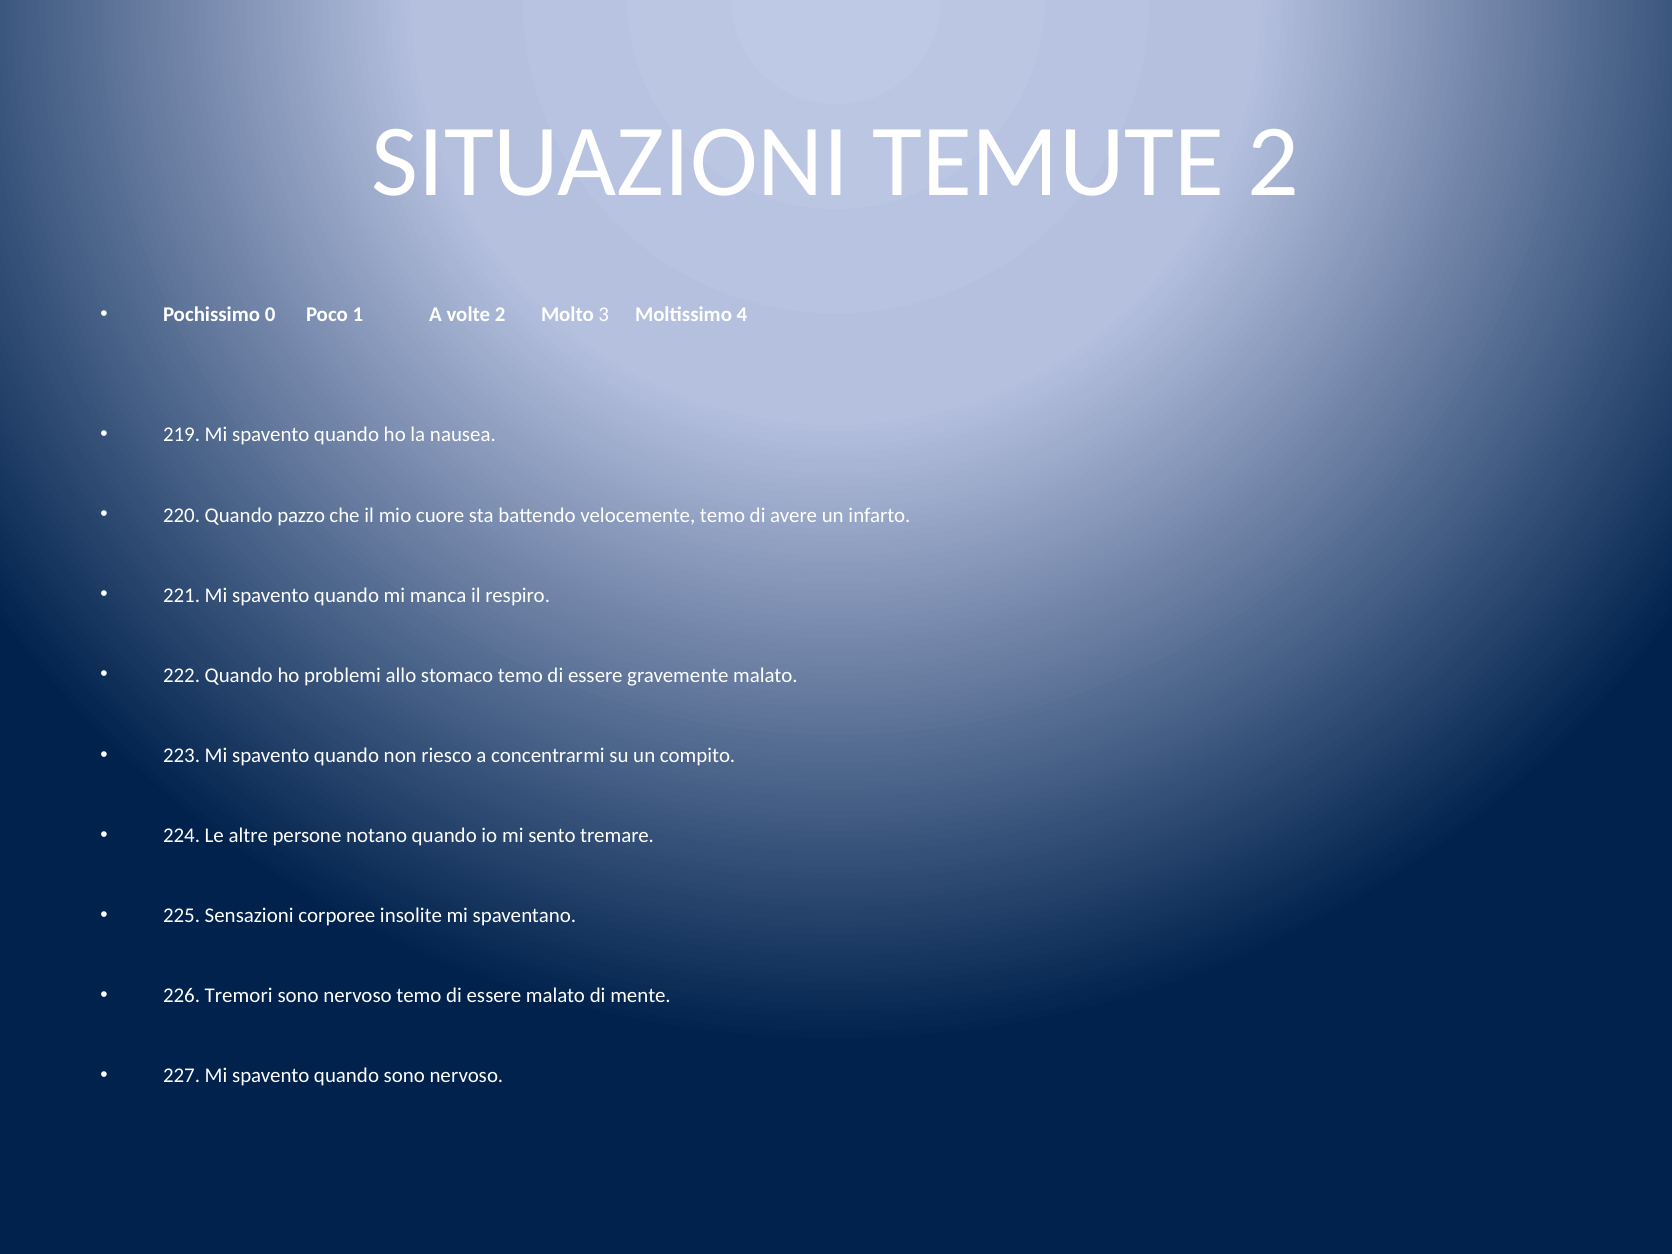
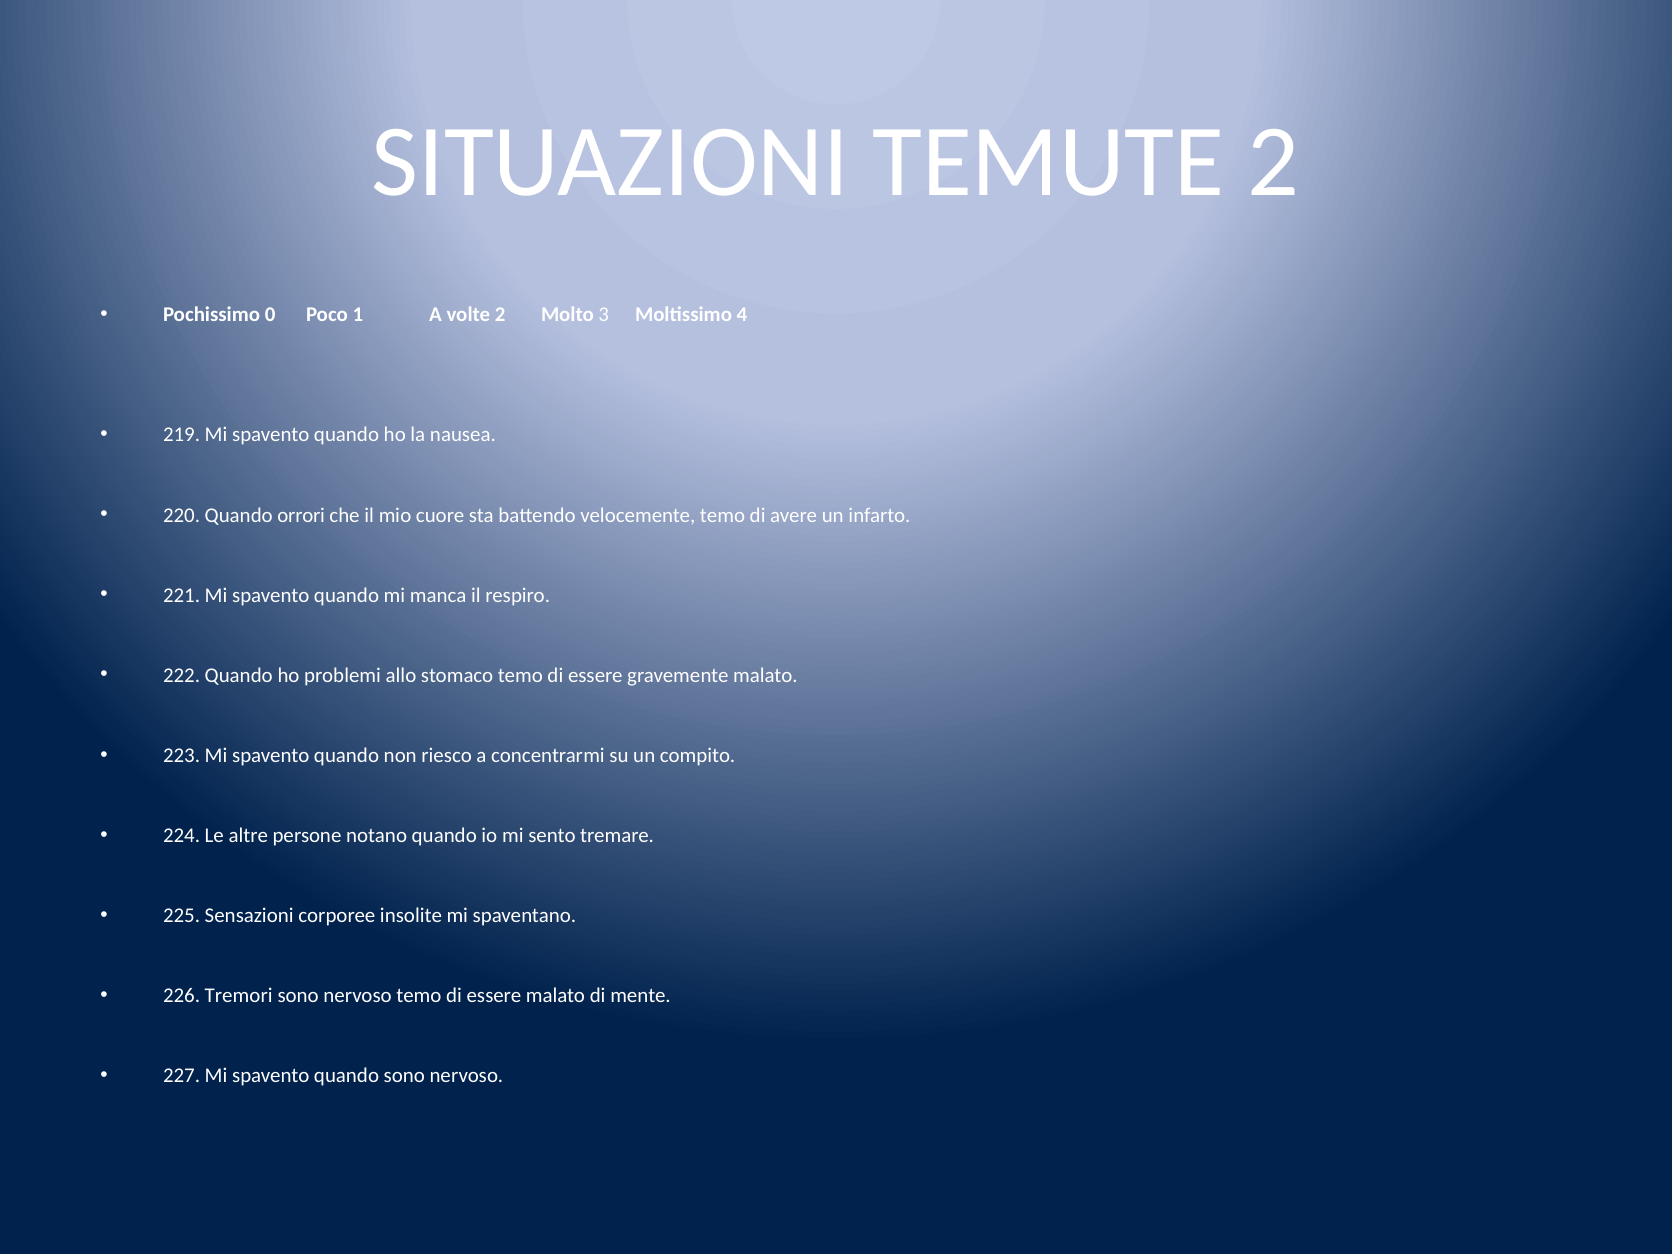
pazzo: pazzo -> orrori
